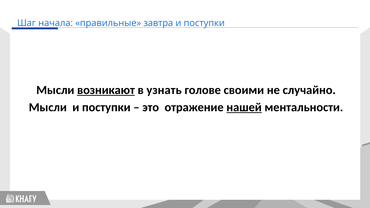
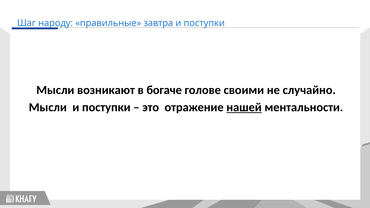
начала: начала -> народу
возникают underline: present -> none
узнать: узнать -> богаче
